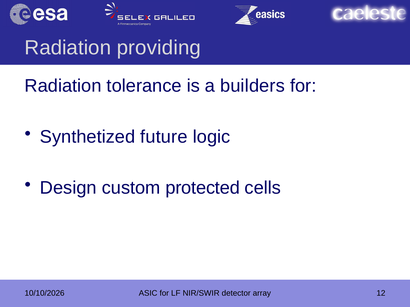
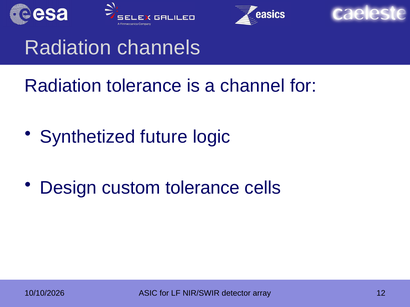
providing: providing -> channels
builders: builders -> channel
custom protected: protected -> tolerance
